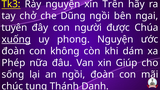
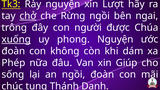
Trên: Trên -> Lượt
chở underline: none -> present
Dũng: Dũng -> Rừng
tuyên: tuyên -> trông
